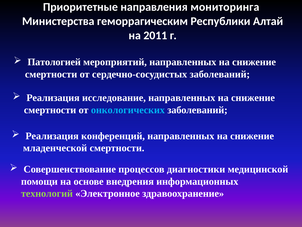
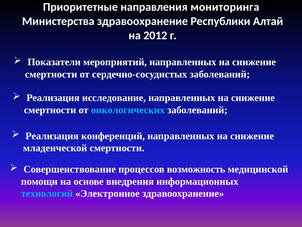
Министерства геморрагическим: геморрагическим -> здравоохранение
2011: 2011 -> 2012
Патологией: Патологией -> Показатели
диагностики: диагностики -> возможность
технологий colour: light green -> light blue
